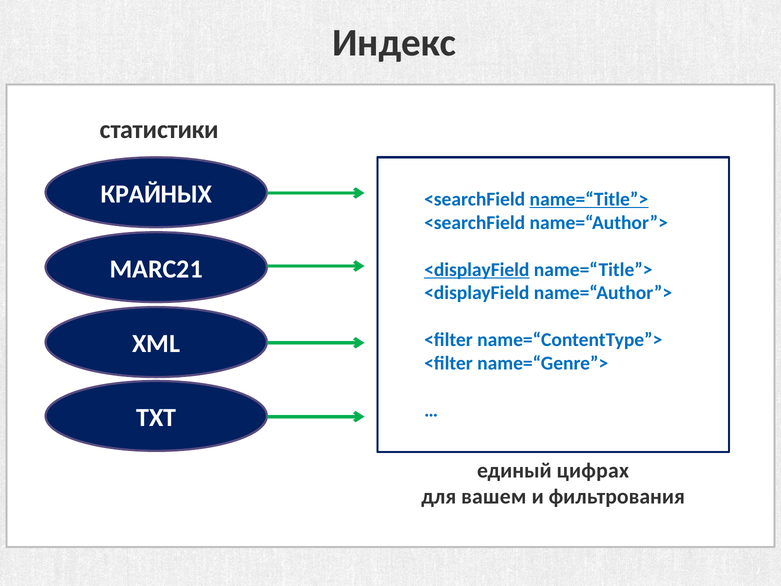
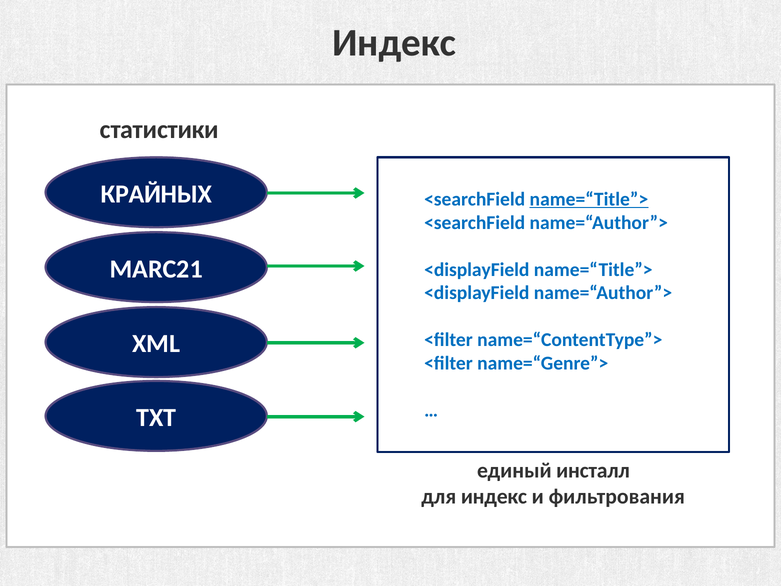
<displayField at (477, 269) underline: present -> none
цифрах: цифрах -> инсталл
для вашем: вашем -> индекс
